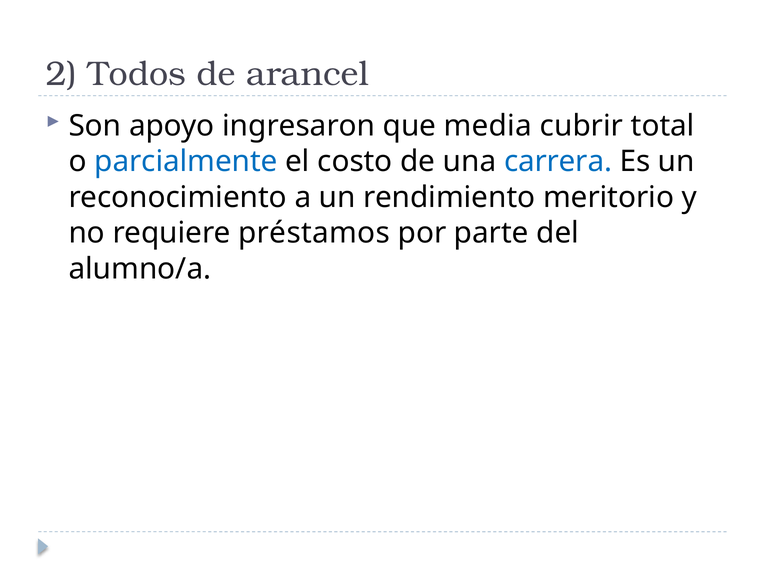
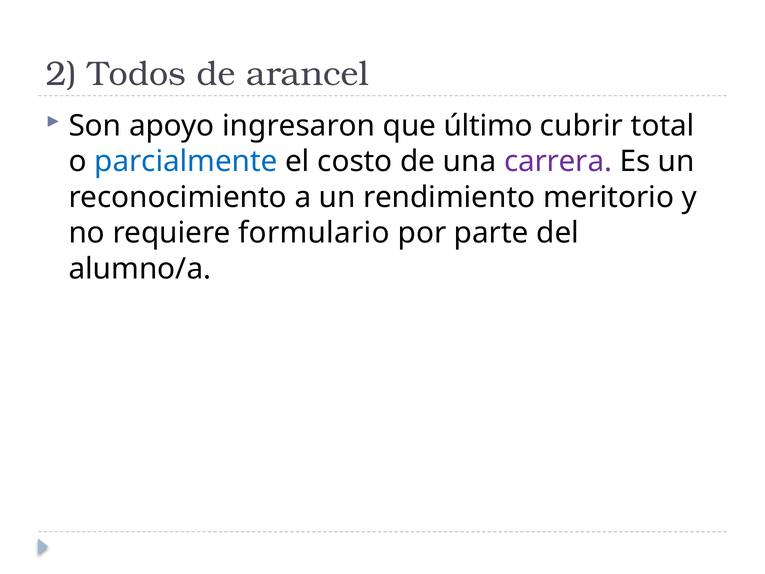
media: media -> último
carrera colour: blue -> purple
préstamos: préstamos -> formulario
